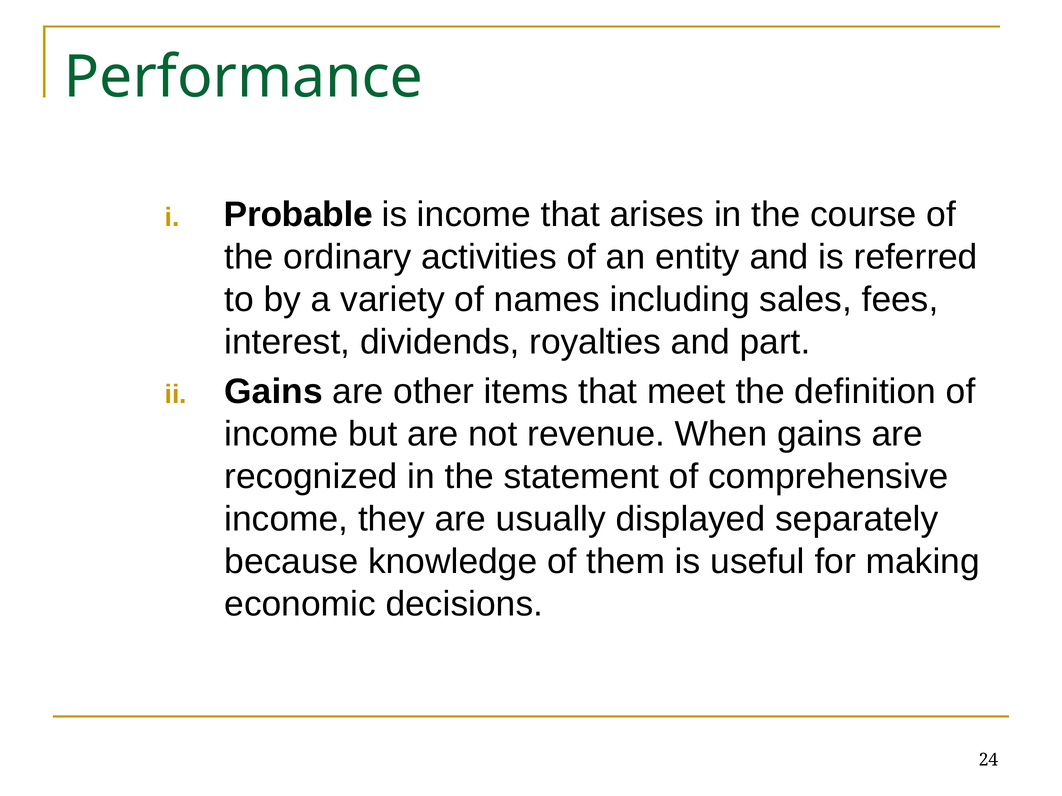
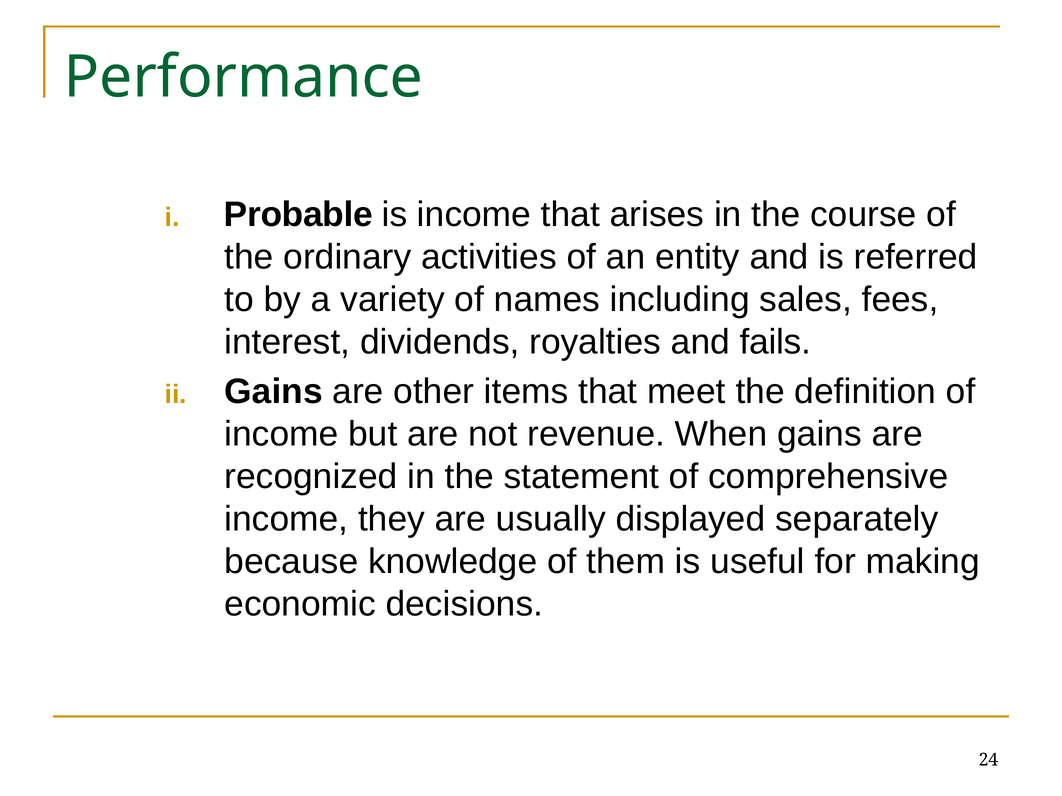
part: part -> fails
